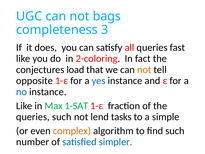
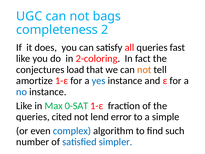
3: 3 -> 2
opposite: opposite -> amortize
1-SAT: 1-SAT -> 0-SAT
queries such: such -> cited
tasks: tasks -> error
complex colour: orange -> blue
